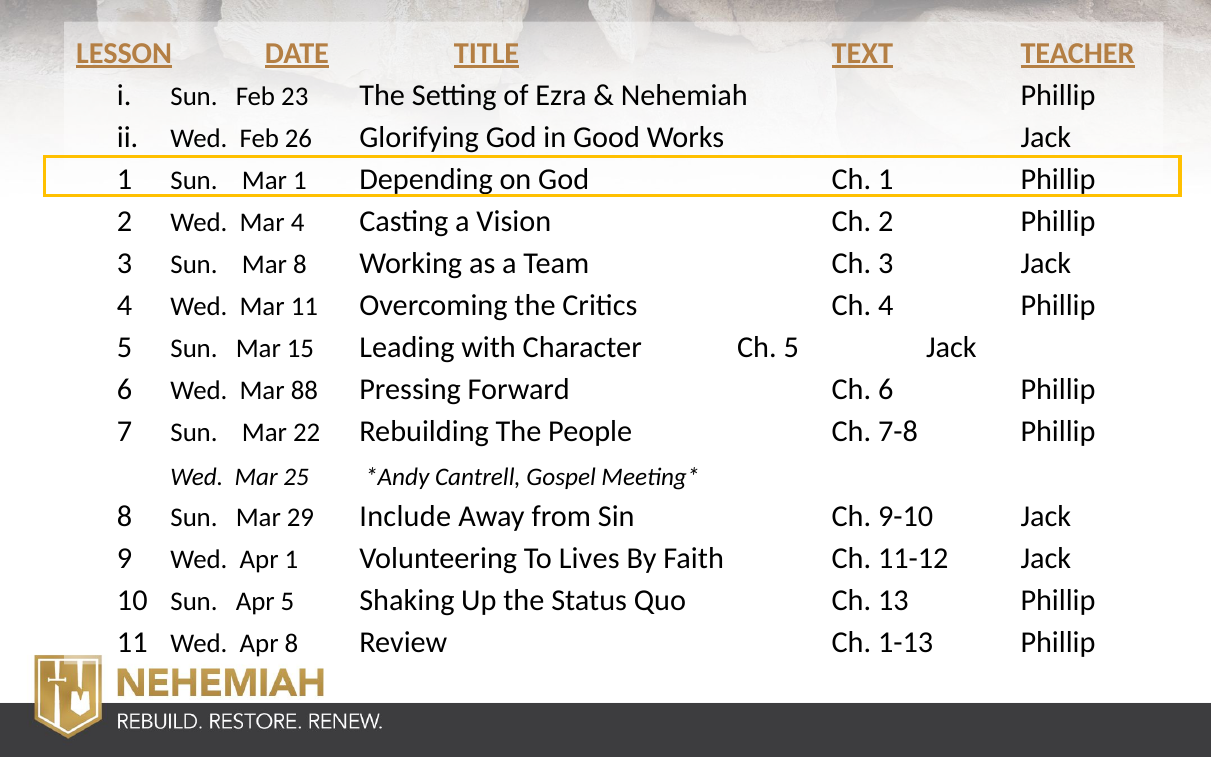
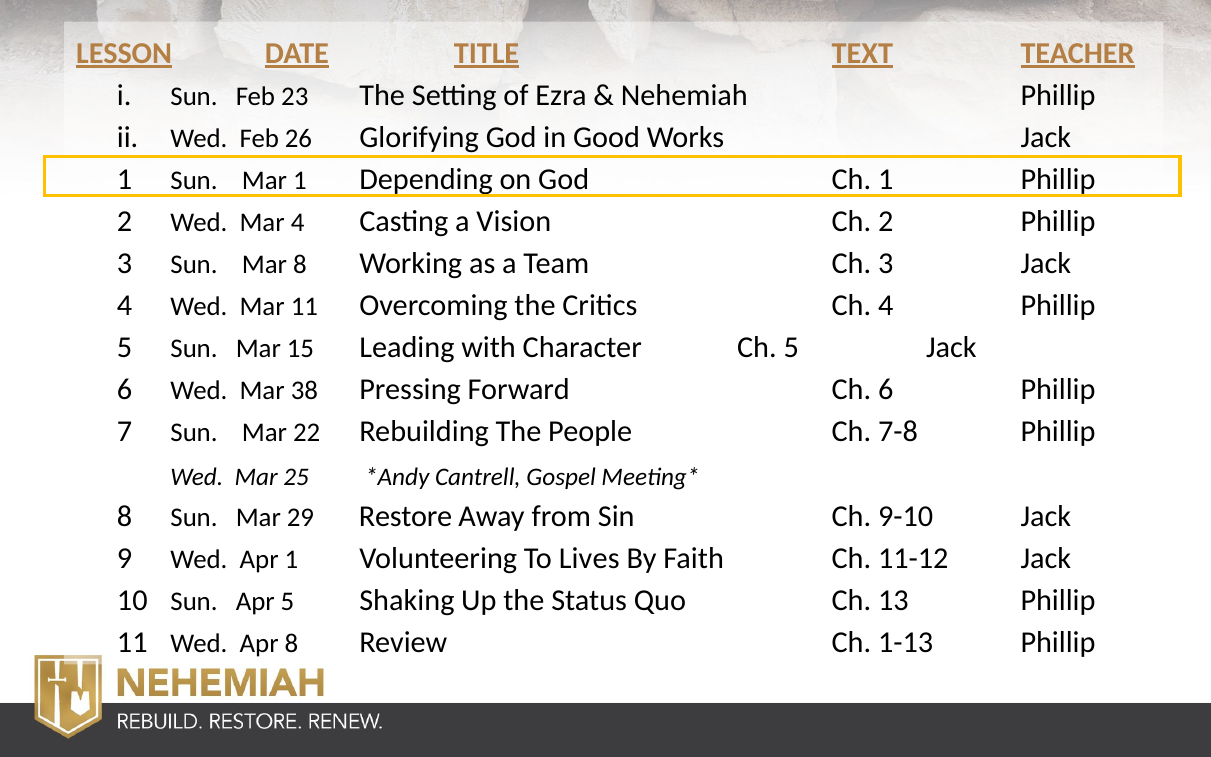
88: 88 -> 38
Include: Include -> Restore
